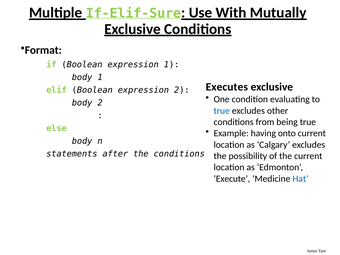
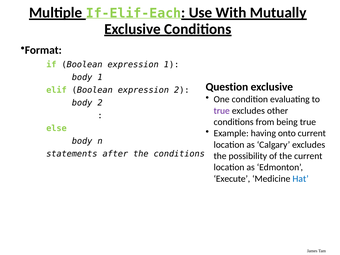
If-Elif-Sure: If-Elif-Sure -> If-Elif-Each
Executes: Executes -> Question
true at (222, 111) colour: blue -> purple
